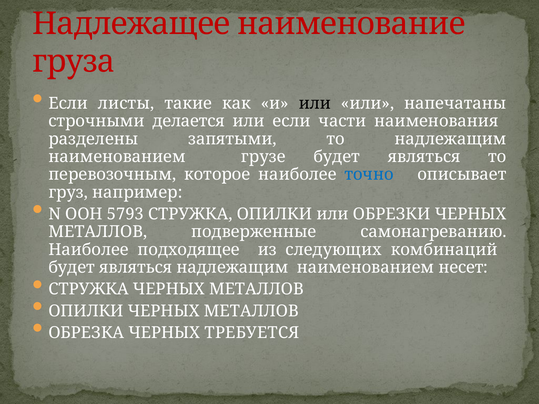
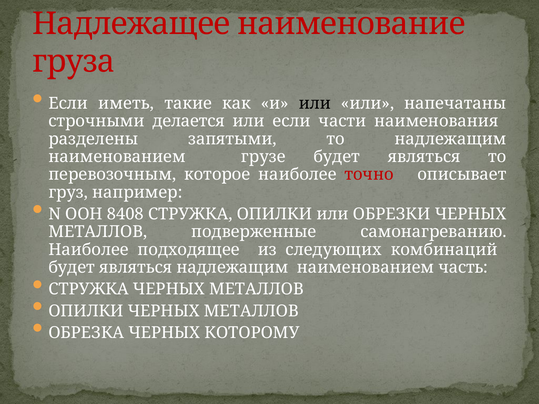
листы: листы -> иметь
точно colour: blue -> red
5793: 5793 -> 8408
несет: несет -> часть
ТРЕБУЕТСЯ: ТРЕБУЕТСЯ -> КОТОРОМУ
